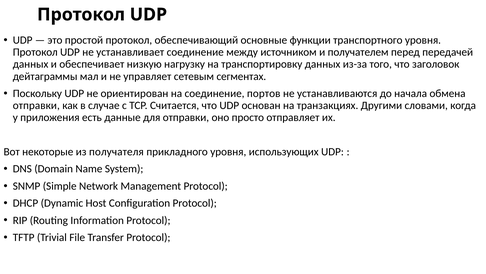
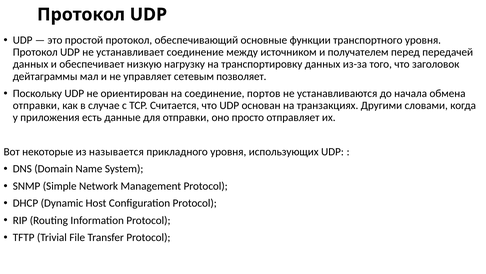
сегментах: сегментах -> позволяет
получателя: получателя -> называется
